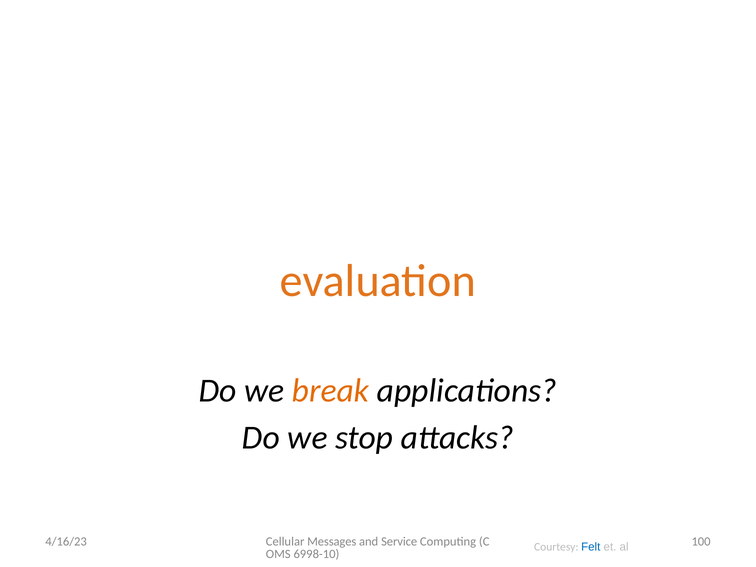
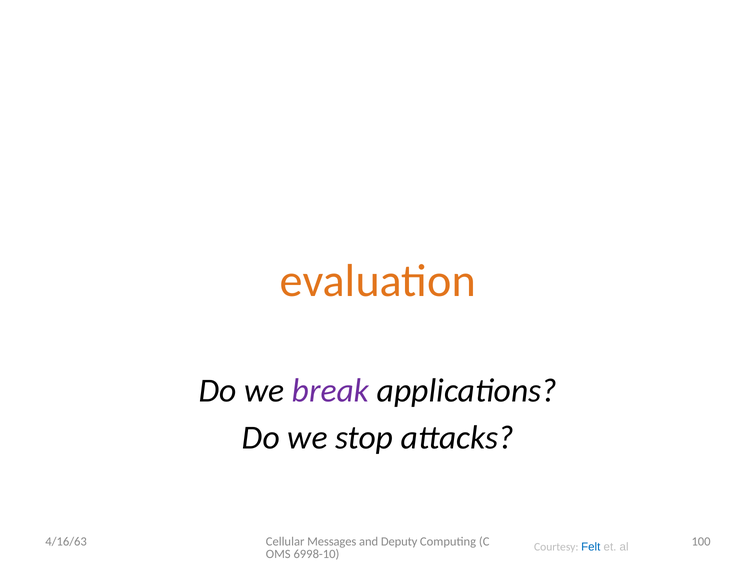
break colour: orange -> purple
Service: Service -> Deputy
4/16/23: 4/16/23 -> 4/16/63
